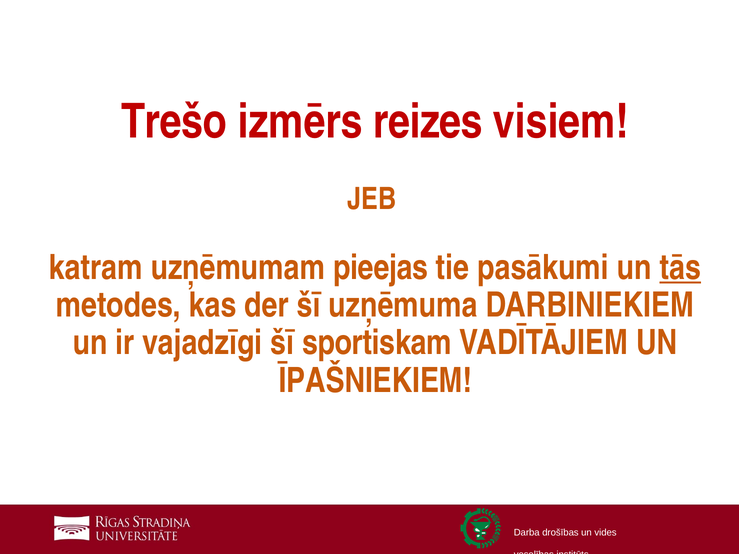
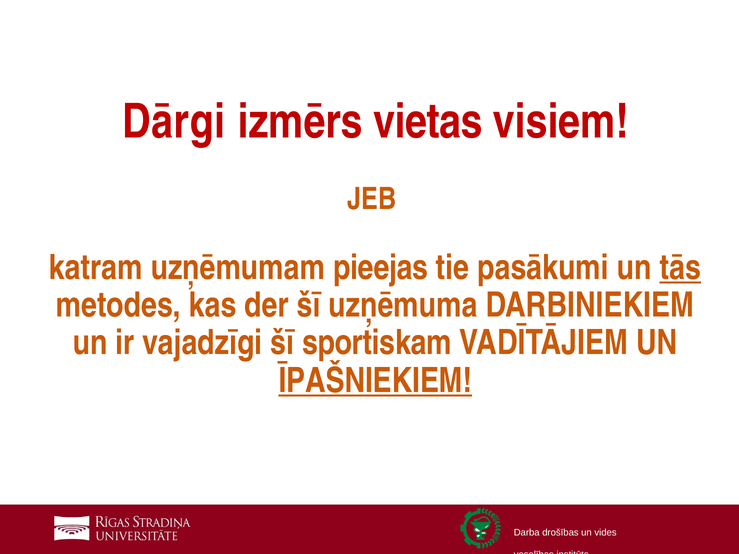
Trešo: Trešo -> Dārgi
reizes: reizes -> vietas
ĪPAŠNIEKIEM underline: none -> present
